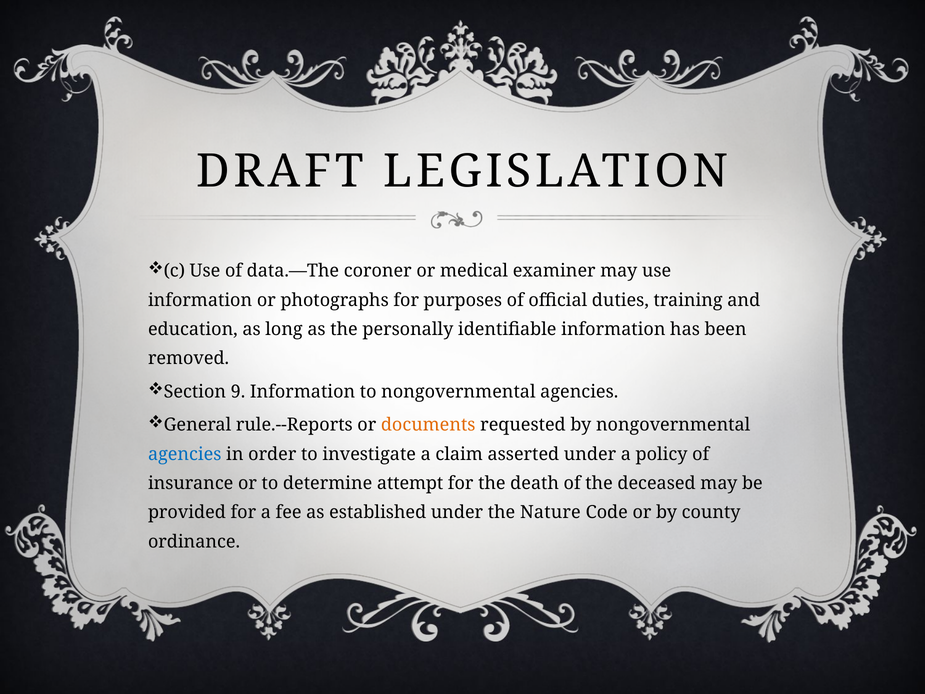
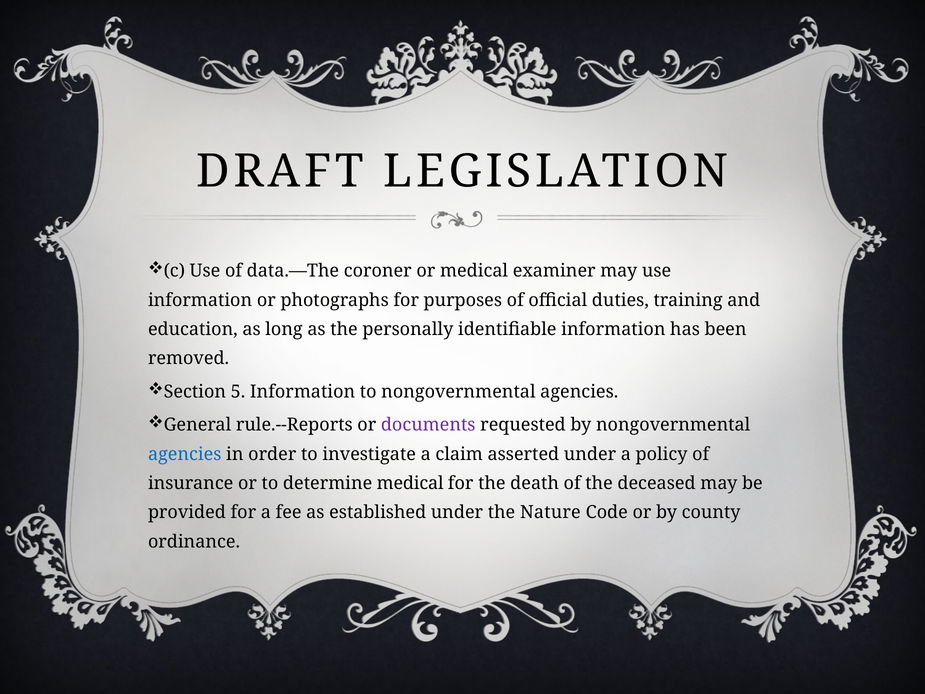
9: 9 -> 5
documents colour: orange -> purple
determine attempt: attempt -> medical
